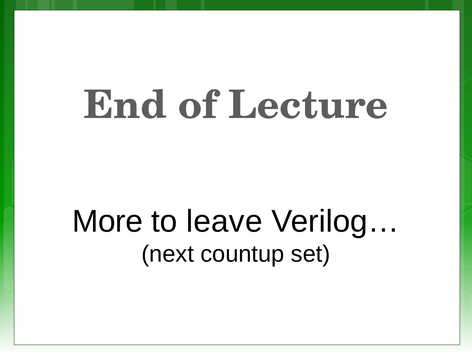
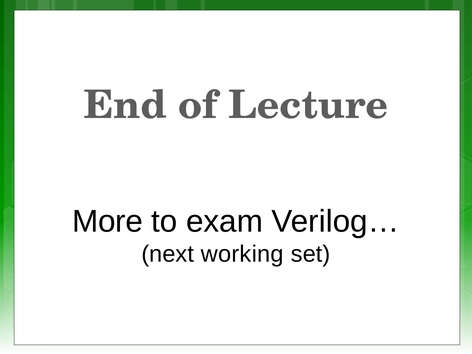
leave: leave -> exam
countup: countup -> working
